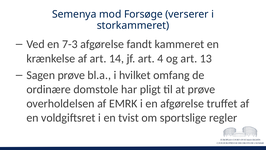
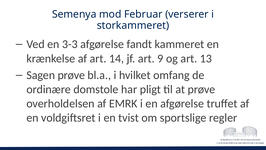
Forsøge: Forsøge -> Februar
7-3: 7-3 -> 3-3
4: 4 -> 9
